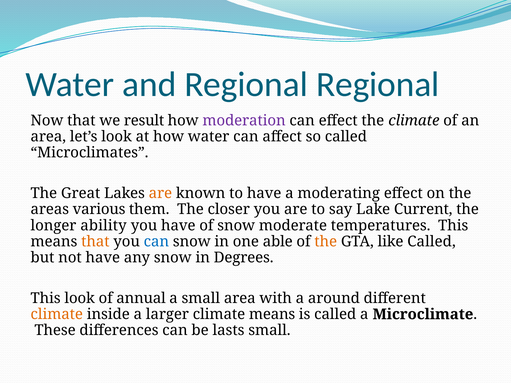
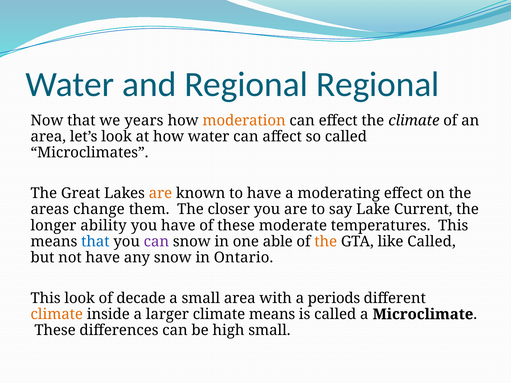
result: result -> years
moderation colour: purple -> orange
various: various -> change
of snow: snow -> these
that at (95, 242) colour: orange -> blue
can at (156, 242) colour: blue -> purple
Degrees: Degrees -> Ontario
annual: annual -> decade
around: around -> periods
lasts: lasts -> high
